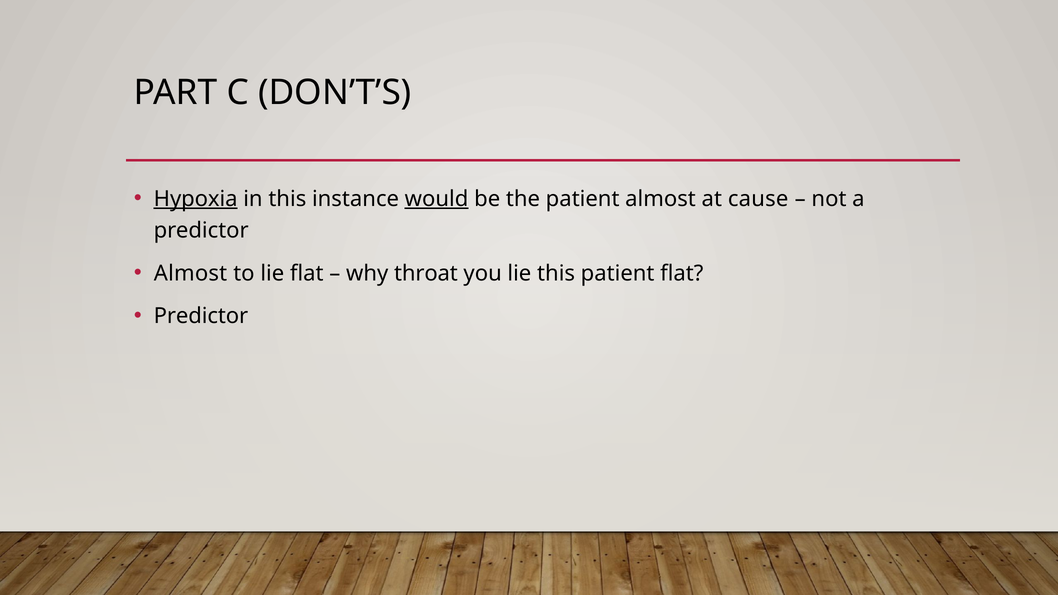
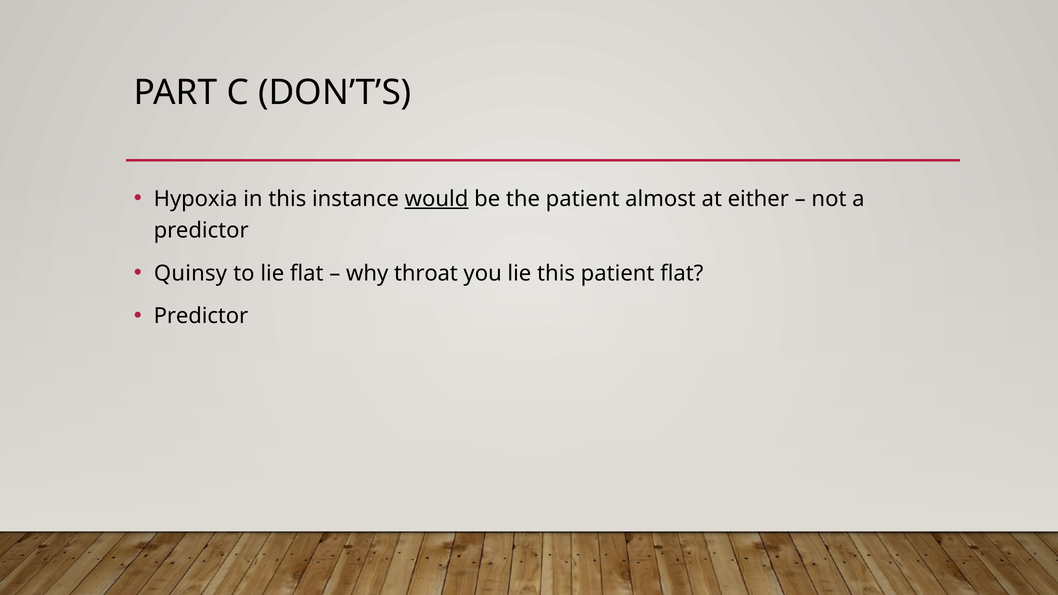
Hypoxia underline: present -> none
cause: cause -> either
Almost at (191, 273): Almost -> Quinsy
